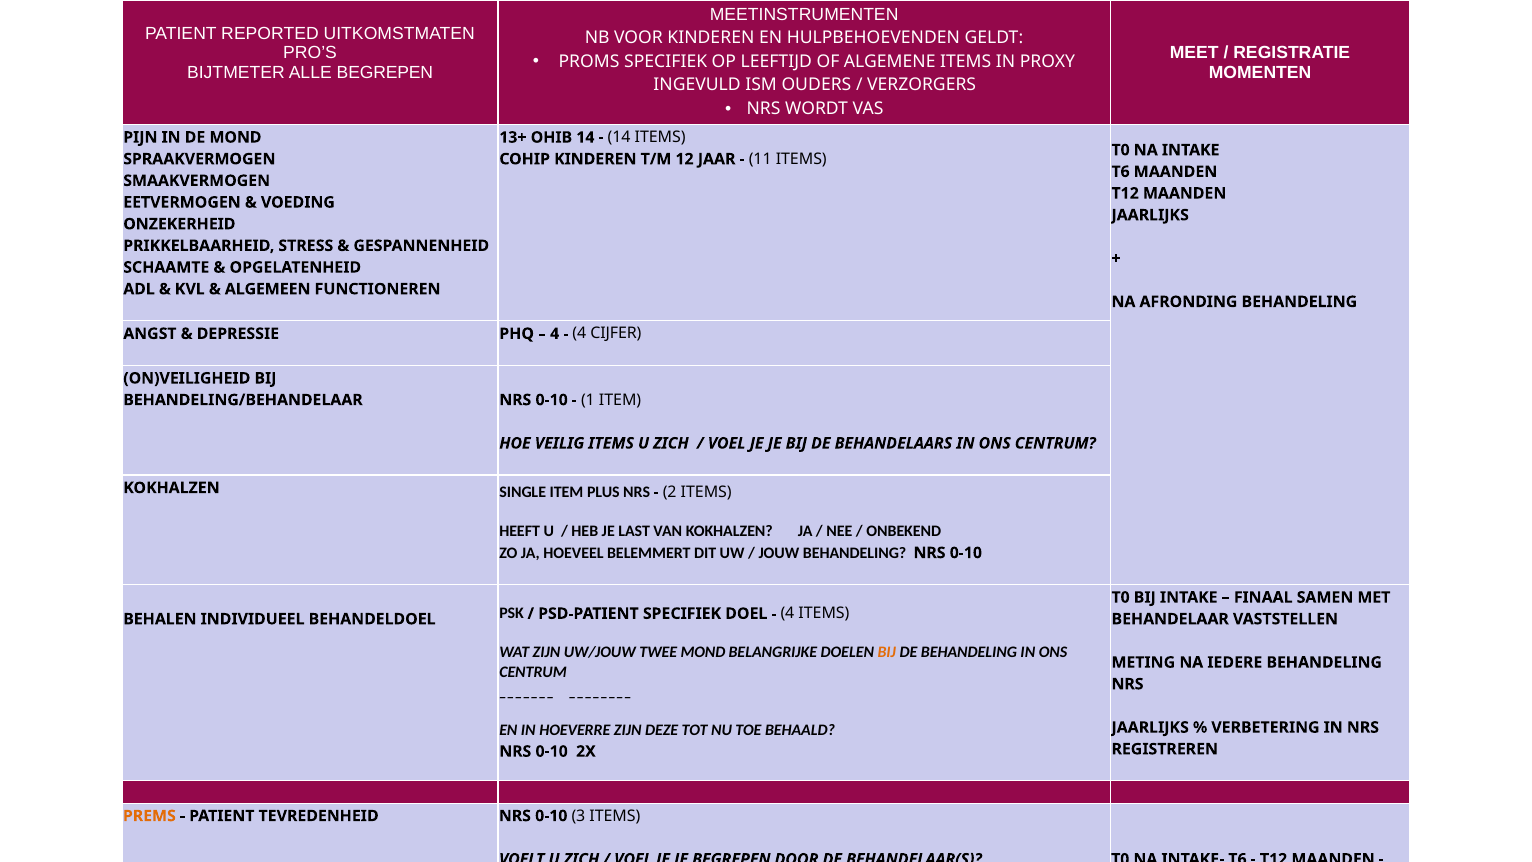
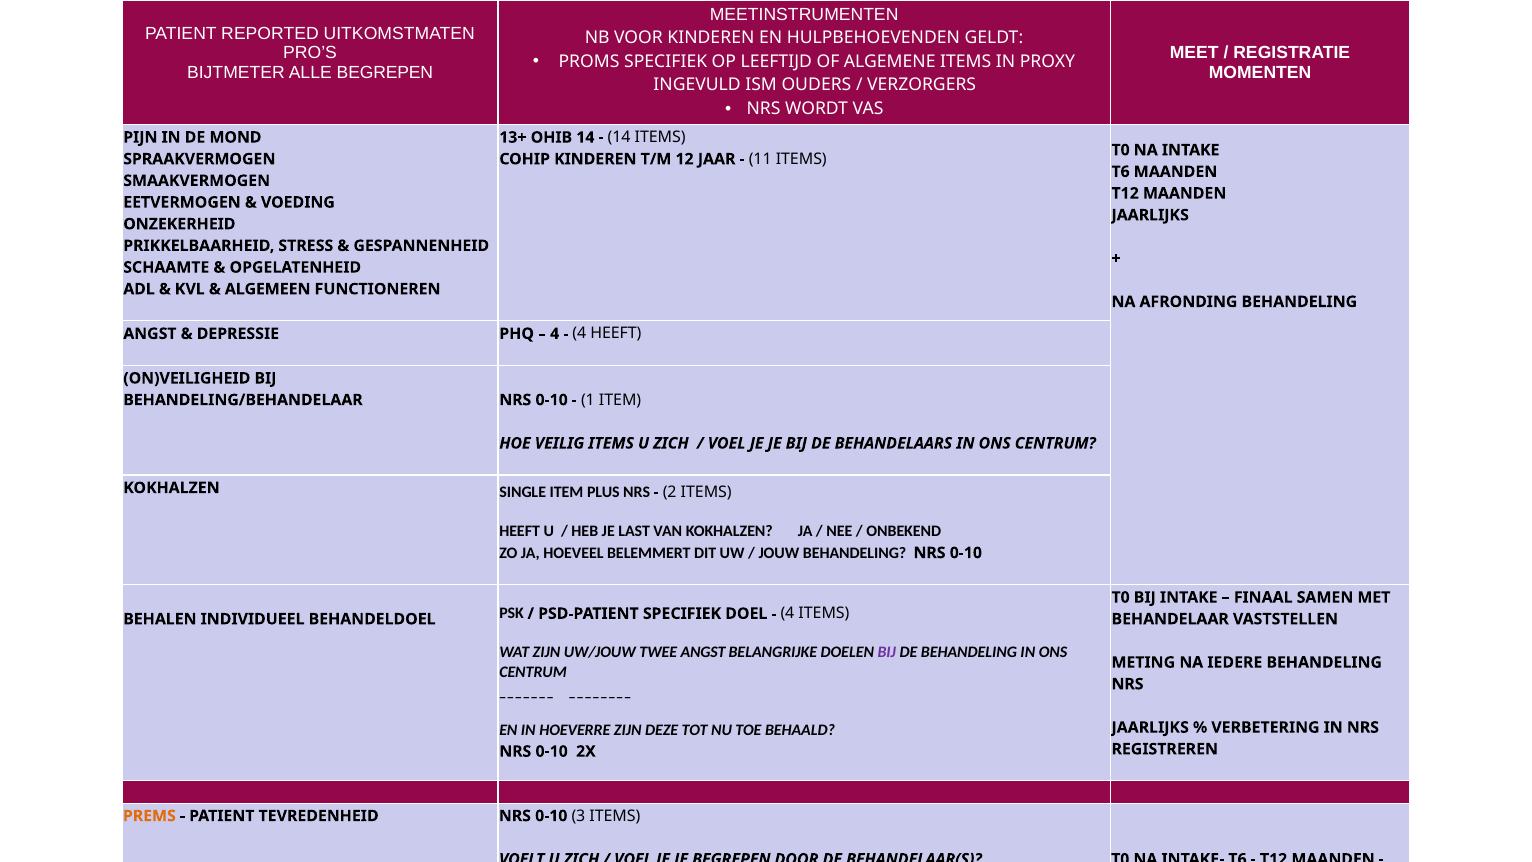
4 CIJFER: CIJFER -> HEEFT
TWEE MOND: MOND -> ANGST
BIJ at (887, 653) colour: orange -> purple
